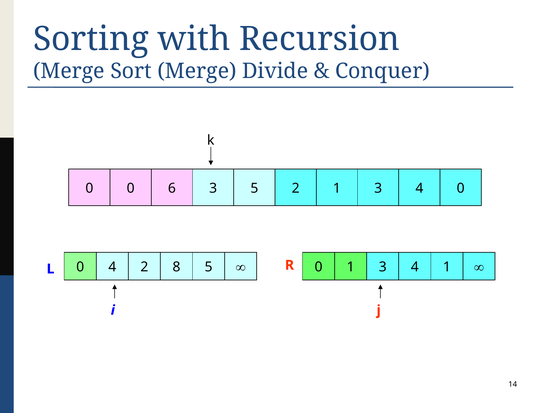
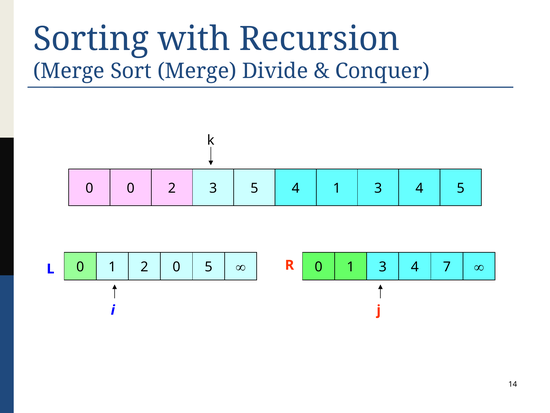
0 6: 6 -> 2
5 2: 2 -> 4
4 0: 0 -> 5
4 at (112, 267): 4 -> 1
2 8: 8 -> 0
4 1: 1 -> 7
